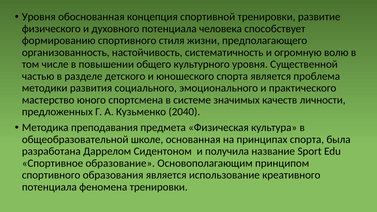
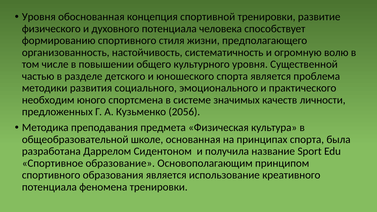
мастерство: мастерство -> необходим
2040: 2040 -> 2056
